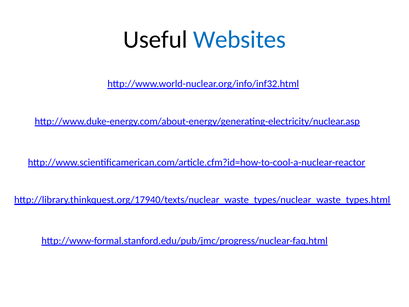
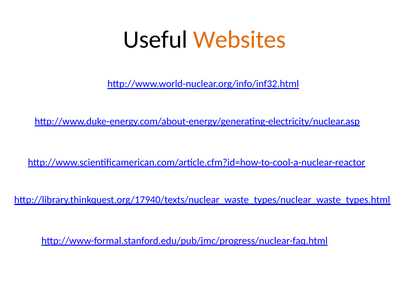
Websites colour: blue -> orange
